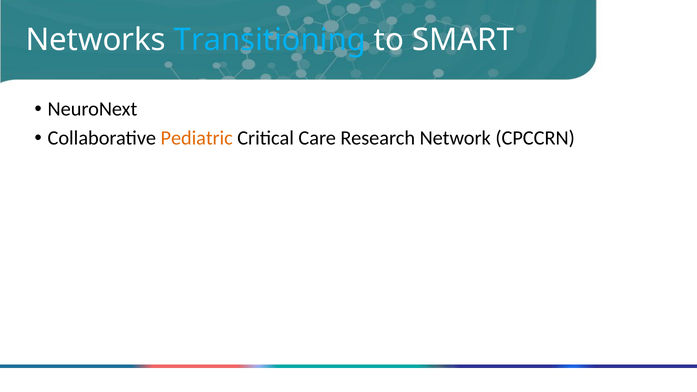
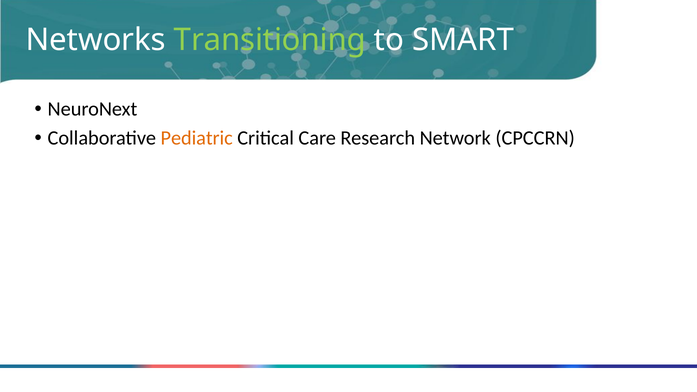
Transitioning colour: light blue -> light green
